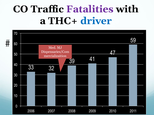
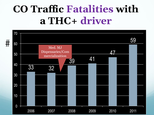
driver colour: blue -> purple
